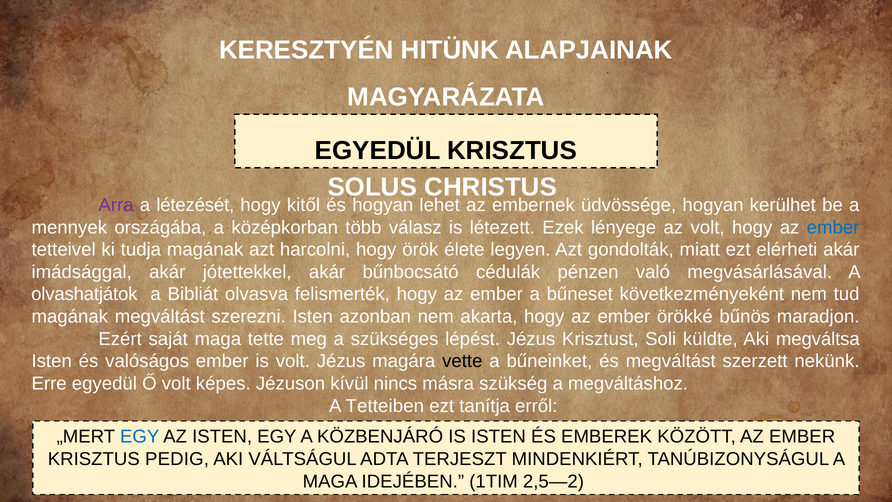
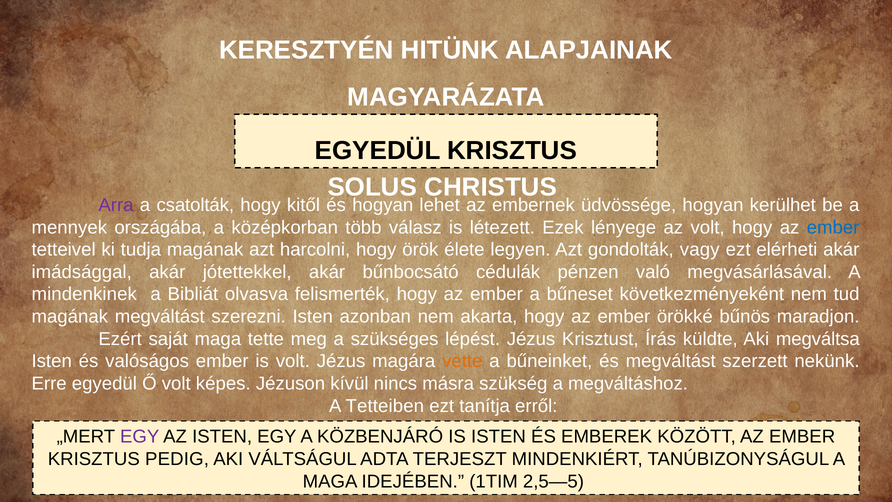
létezését: létezését -> csatolták
miatt: miatt -> vagy
olvashatjátok: olvashatjátok -> mindenkinek
Soli: Soli -> Írás
vette colour: black -> orange
EGY at (140, 437) colour: blue -> purple
2,5—2: 2,5—2 -> 2,5—5
